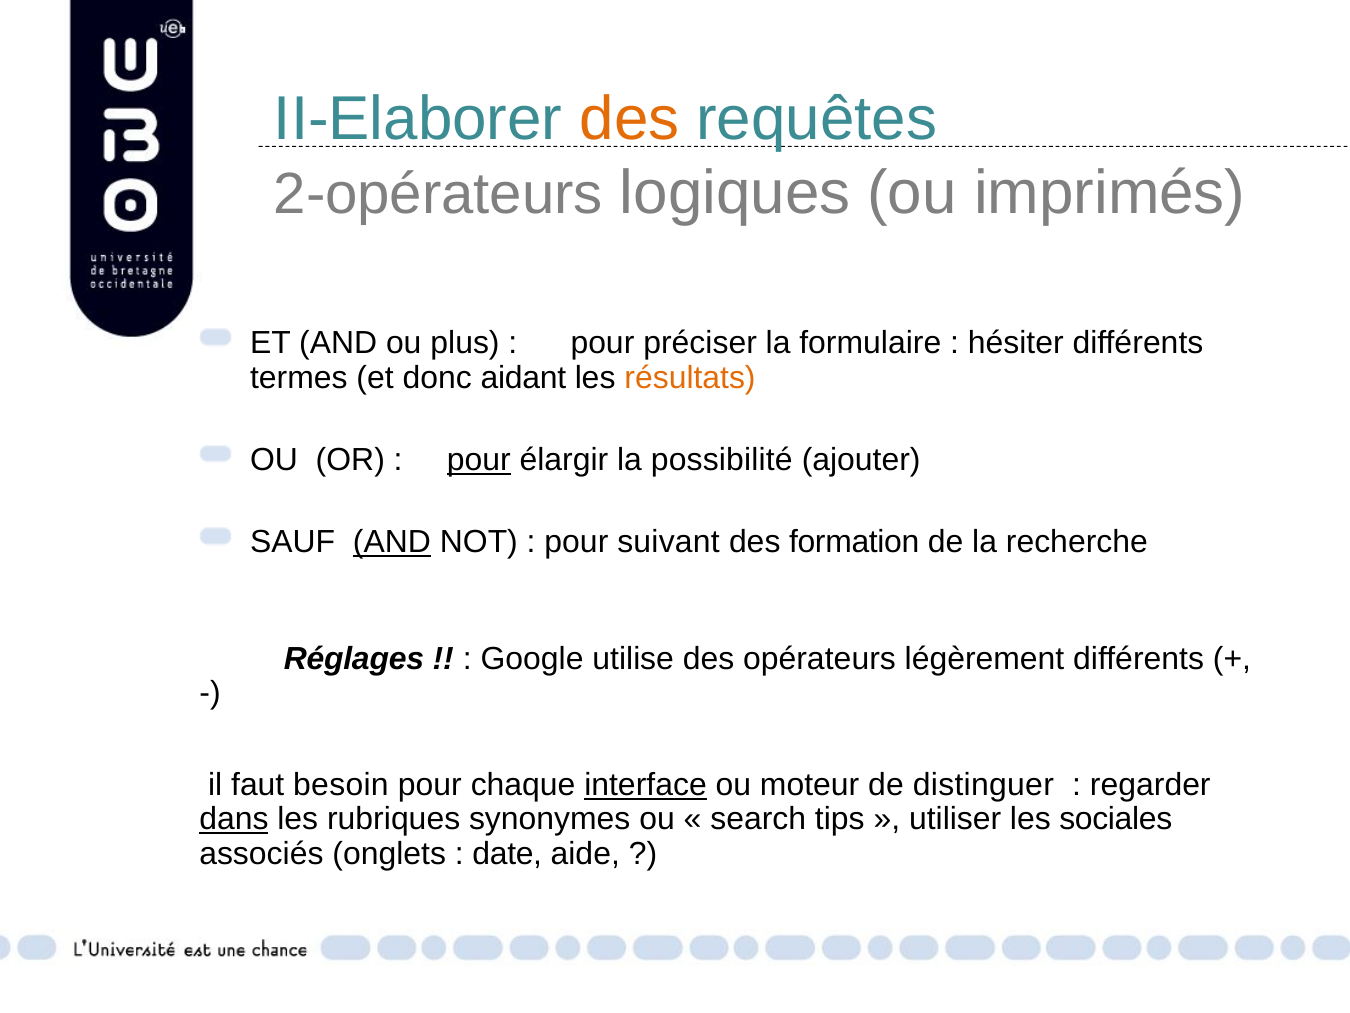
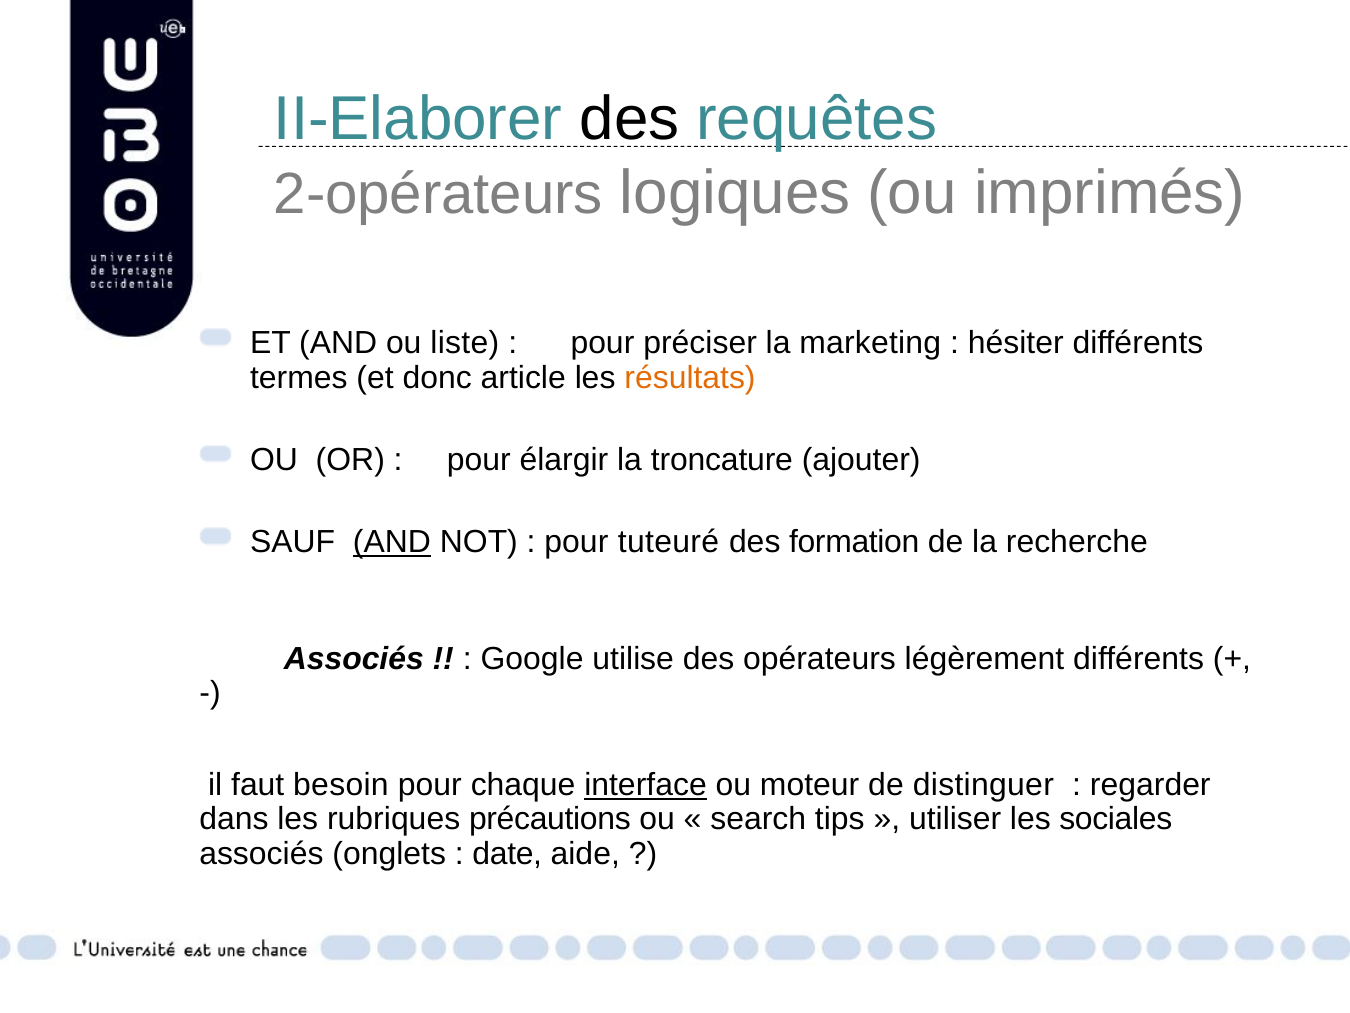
des at (629, 119) colour: orange -> black
plus: plus -> liste
formulaire: formulaire -> marketing
aidant: aidant -> article
pour at (479, 460) underline: present -> none
possibilité: possibilité -> troncature
suivant: suivant -> tuteuré
Réglages at (354, 658): Réglages -> Associés
dans underline: present -> none
synonymes: synonymes -> précautions
